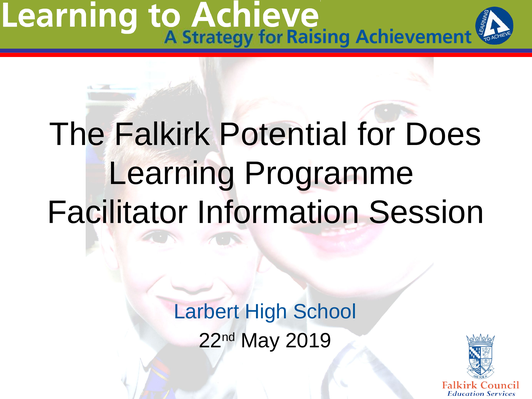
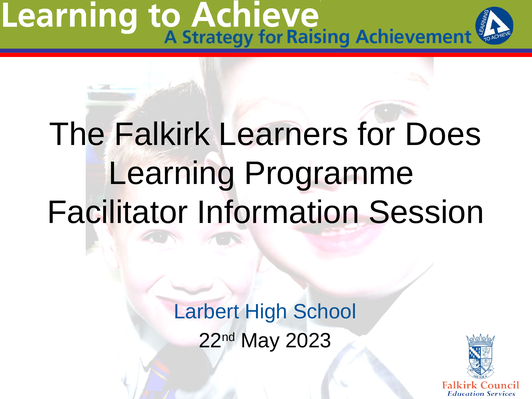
Potential: Potential -> Learners
2019: 2019 -> 2023
